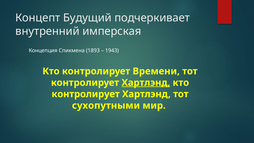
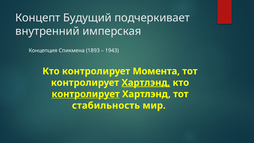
Времени: Времени -> Момента
контролирует at (86, 94) underline: none -> present
сухопутными: сухопутными -> стабильность
